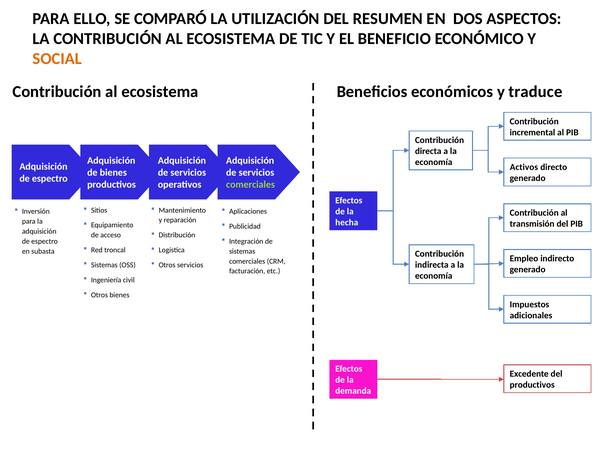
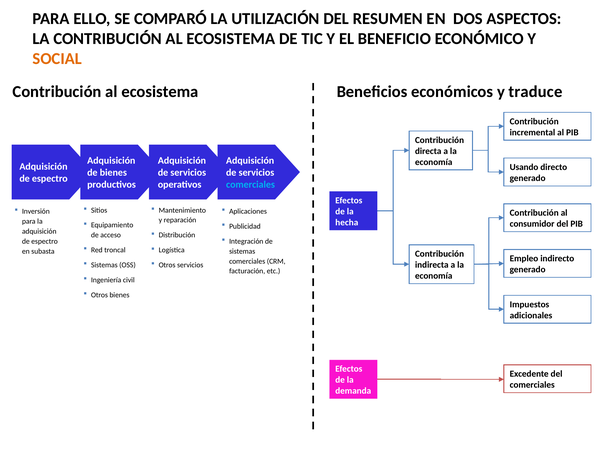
Activos: Activos -> Usando
comerciales at (250, 184) colour: light green -> light blue
transmisión: transmisión -> consumidor
productivos at (532, 384): productivos -> comerciales
